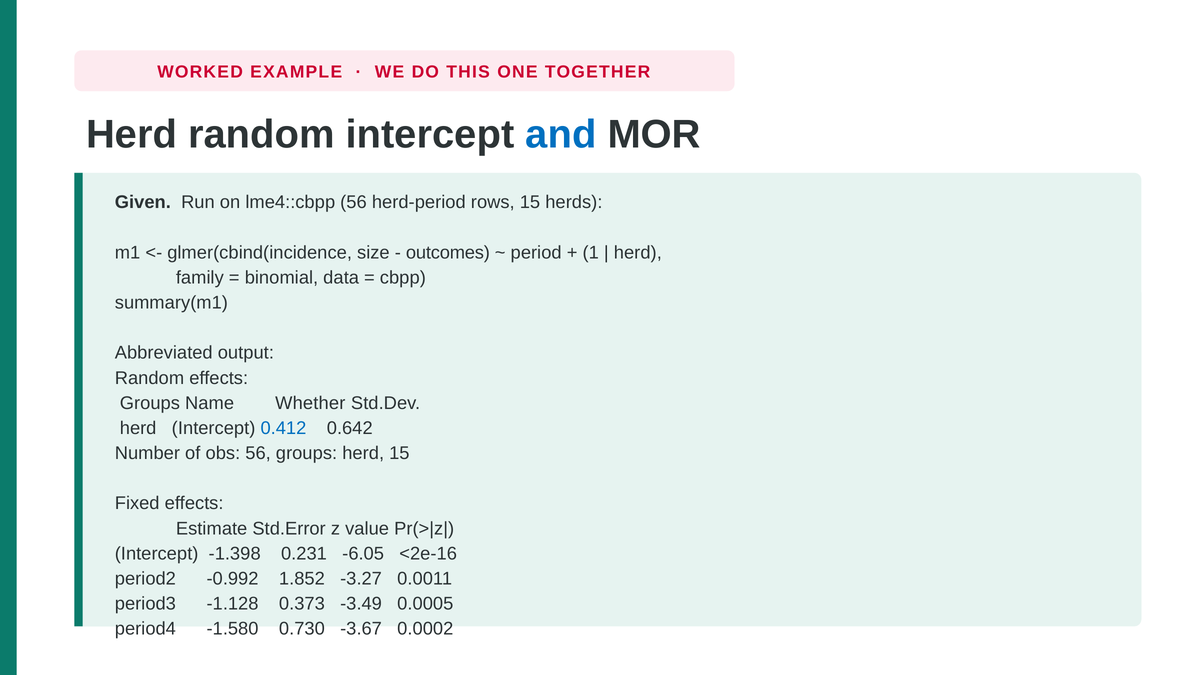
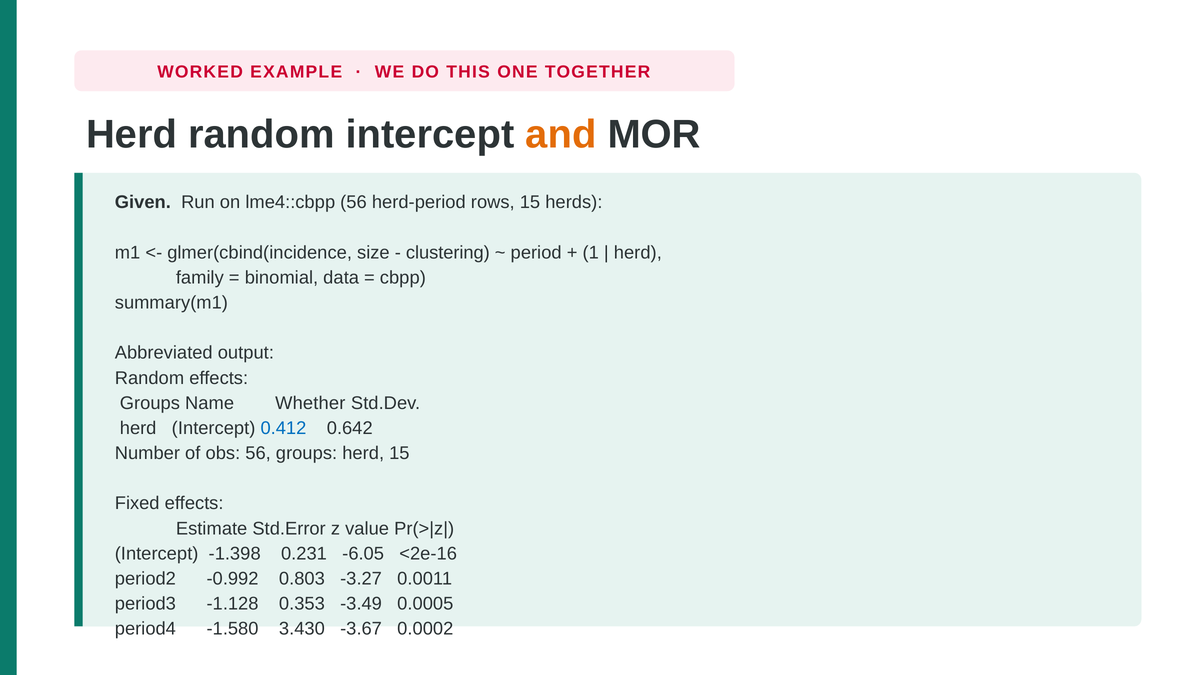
and colour: blue -> orange
outcomes: outcomes -> clustering
1.852: 1.852 -> 0.803
0.373: 0.373 -> 0.353
0.730: 0.730 -> 3.430
